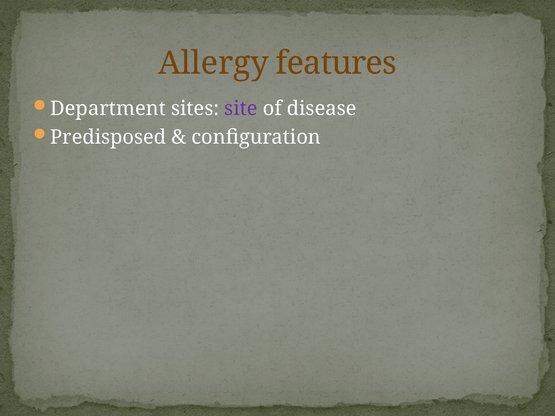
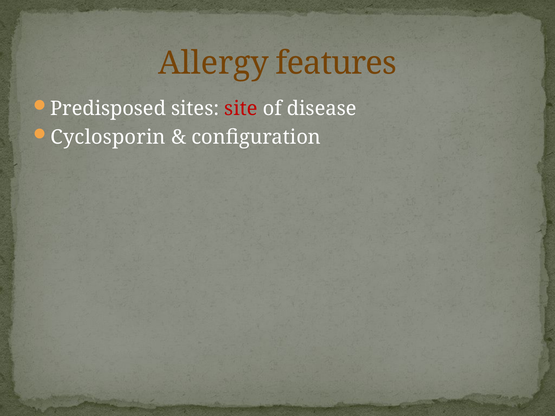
Department: Department -> Predisposed
site colour: purple -> red
Predisposed: Predisposed -> Cyclosporin
